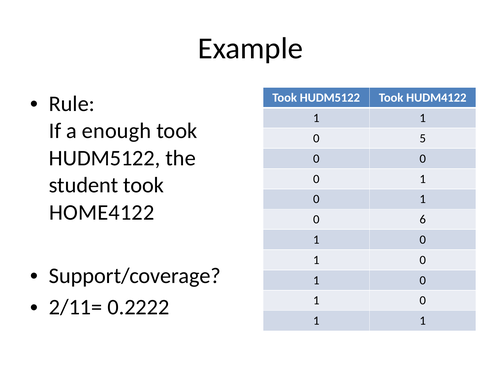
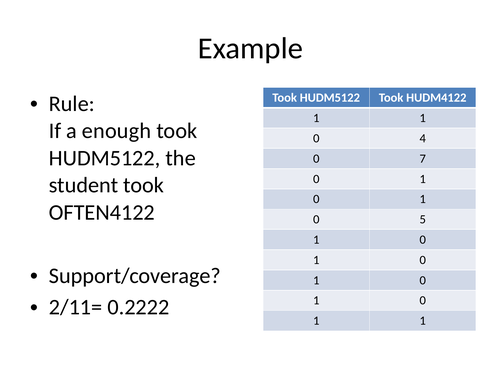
5: 5 -> 4
0 at (423, 159): 0 -> 7
HOME4122: HOME4122 -> OFTEN4122
6: 6 -> 5
